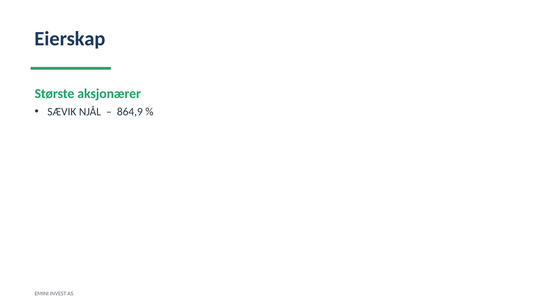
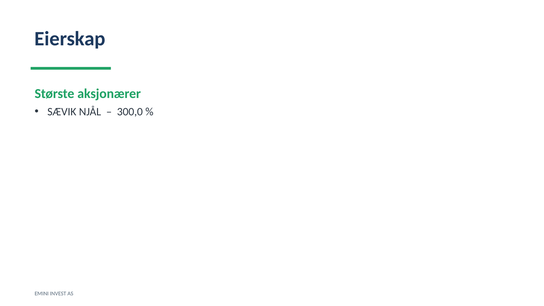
864,9: 864,9 -> 300,0
